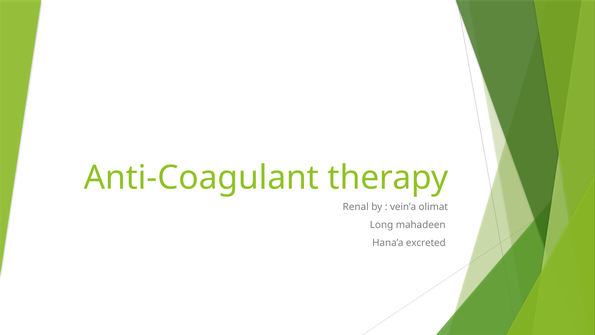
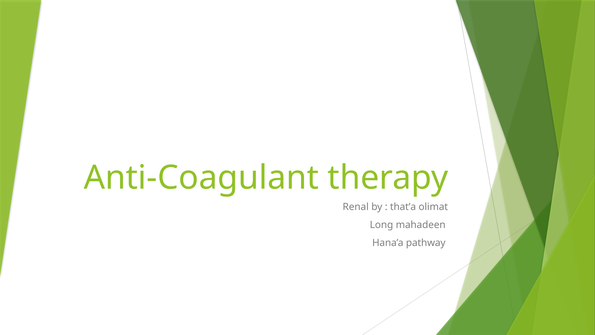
vein’a: vein’a -> that’a
excreted: excreted -> pathway
